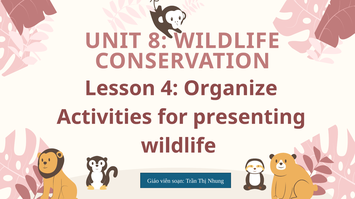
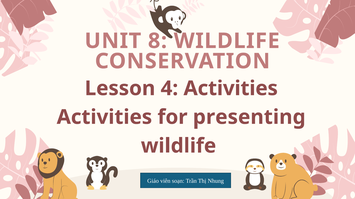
4 Organize: Organize -> Activities
